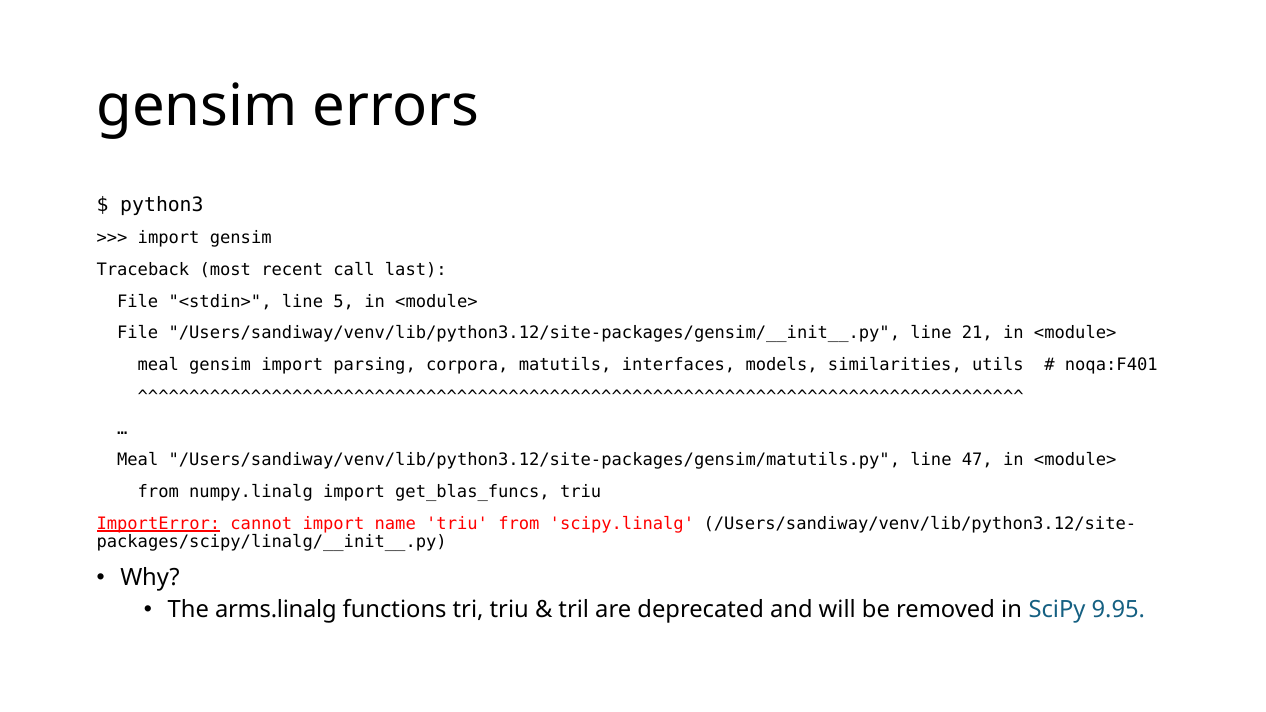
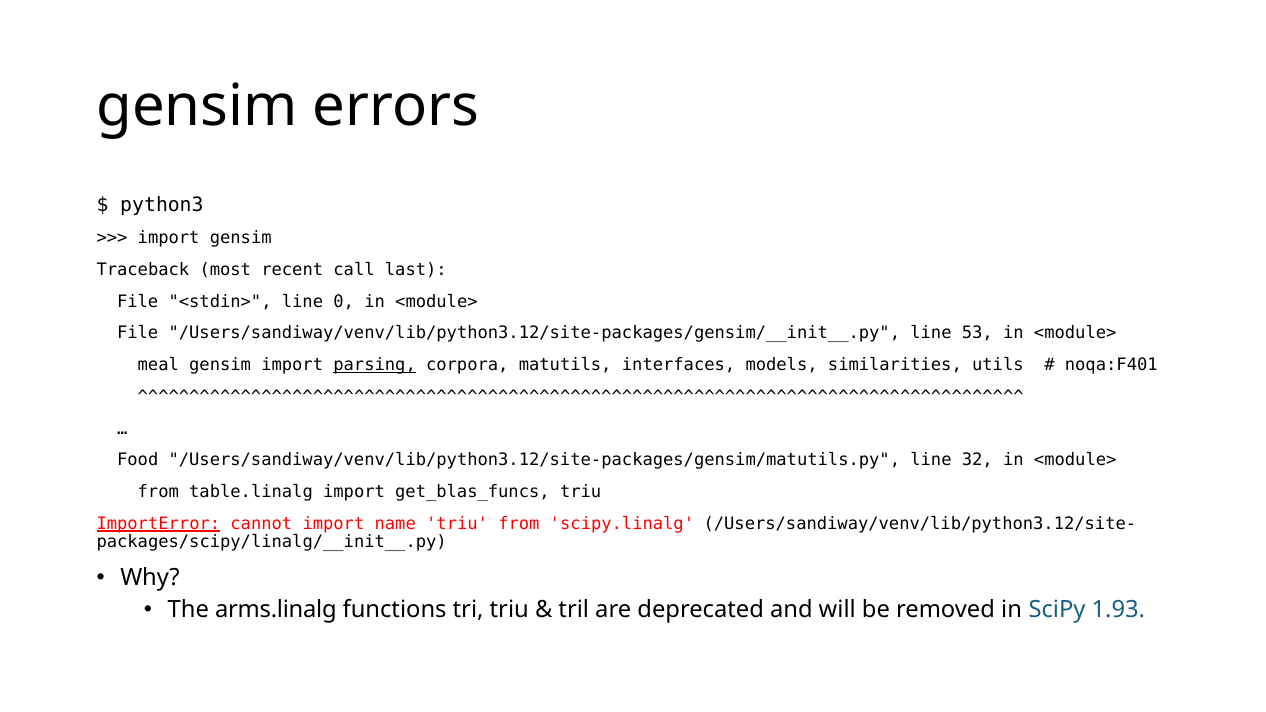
5: 5 -> 0
21: 21 -> 53
parsing underline: none -> present
Meal at (138, 460): Meal -> Food
47: 47 -> 32
numpy.linalg: numpy.linalg -> table.linalg
9.95: 9.95 -> 1.93
